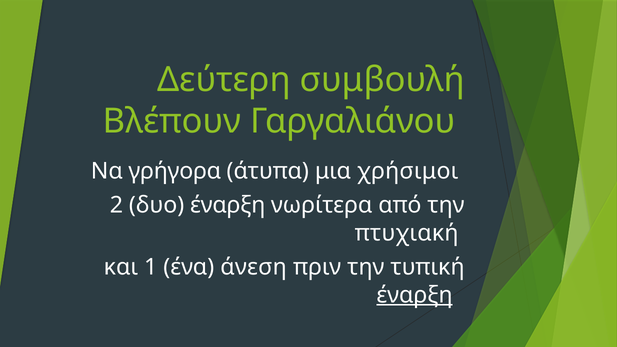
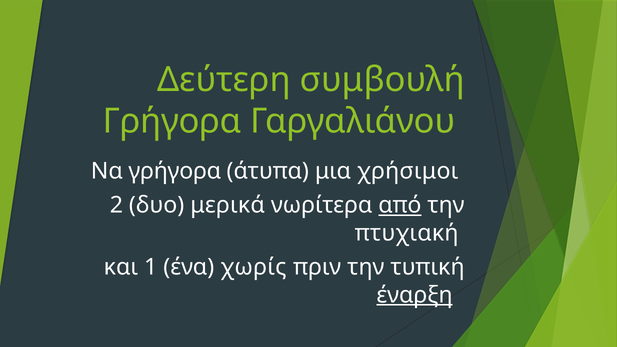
Βλέπουν at (172, 121): Βλέπουν -> Γρήγορα
δυο έναρξη: έναρξη -> μερικά
από underline: none -> present
άνεση: άνεση -> χωρίς
